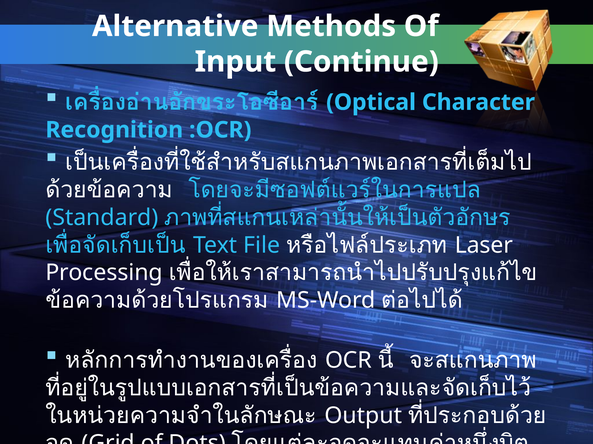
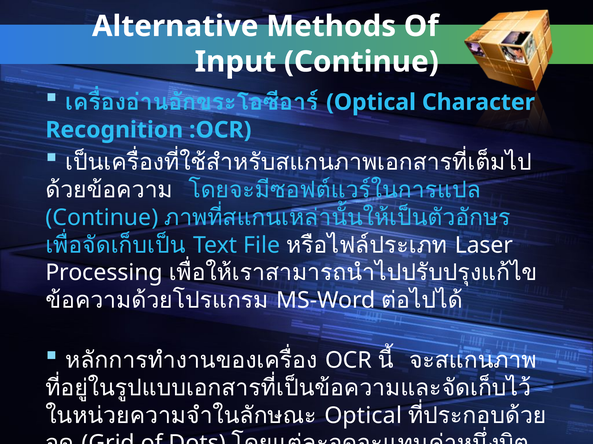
Standard at (102, 218): Standard -> Continue
Output at (363, 416): Output -> Optical
